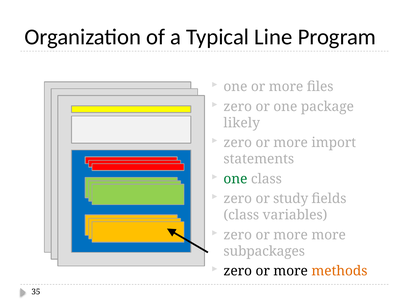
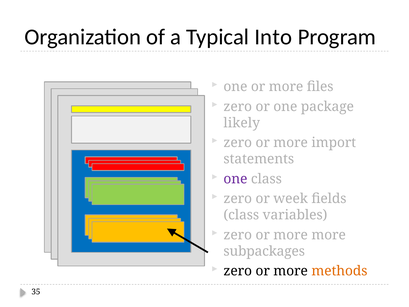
Line: Line -> Into
one at (235, 179) colour: green -> purple
study: study -> week
